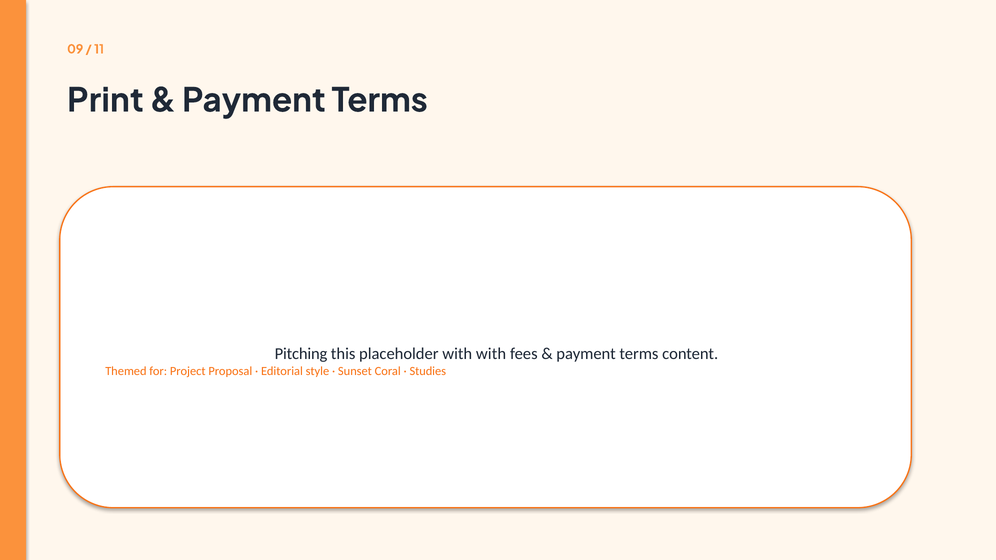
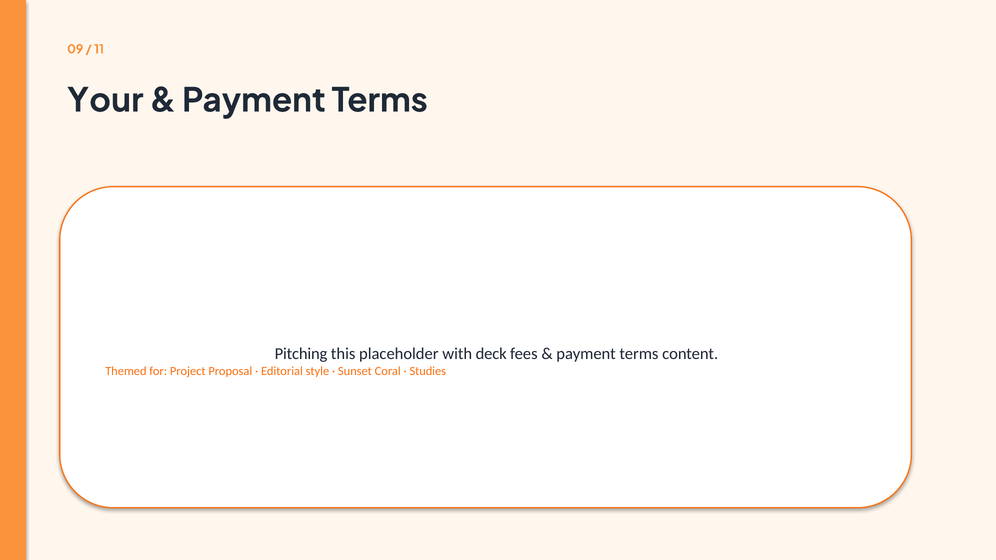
Print: Print -> Your
with with: with -> deck
